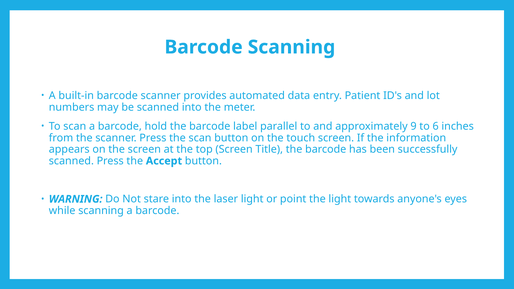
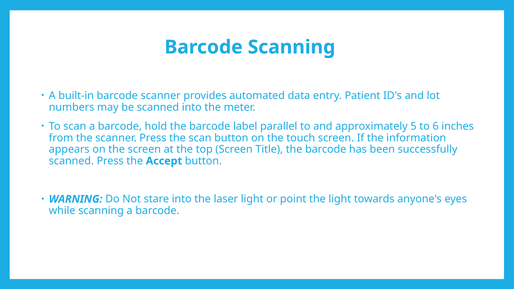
9: 9 -> 5
